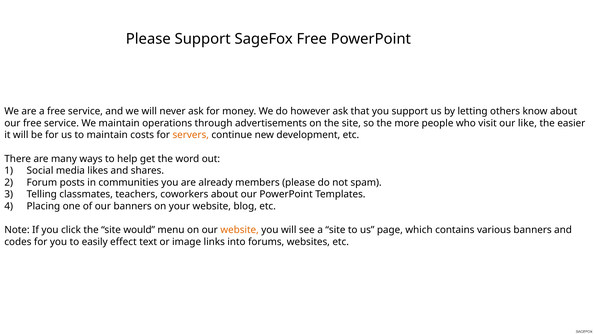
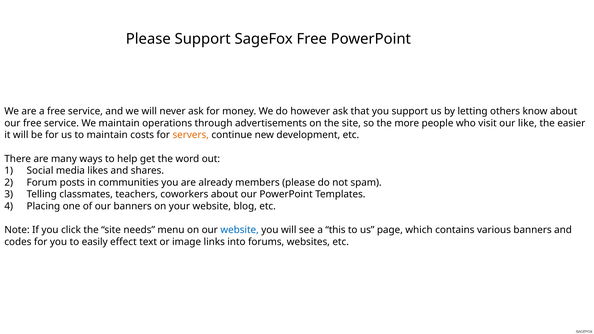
would: would -> needs
website at (240, 230) colour: orange -> blue
a site: site -> this
